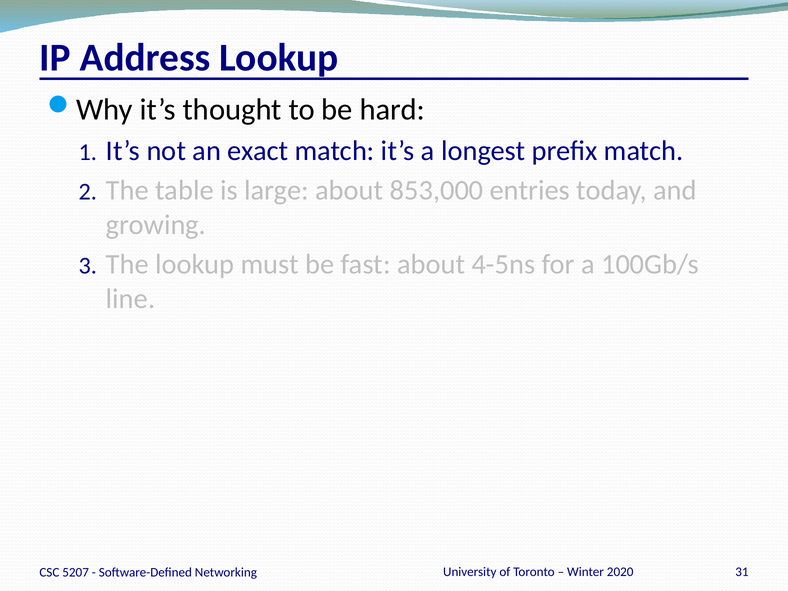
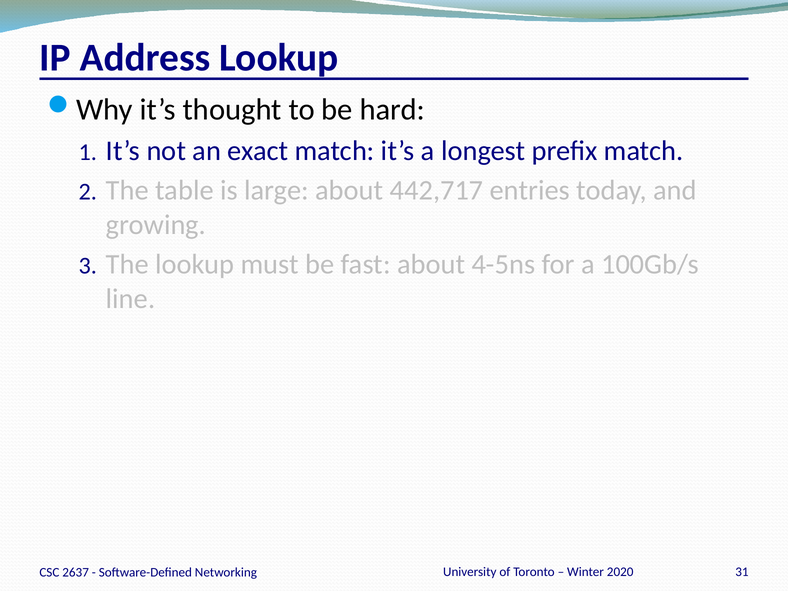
853,000: 853,000 -> 442,717
5207: 5207 -> 2637
